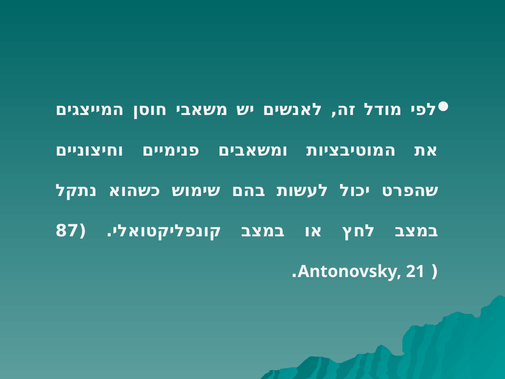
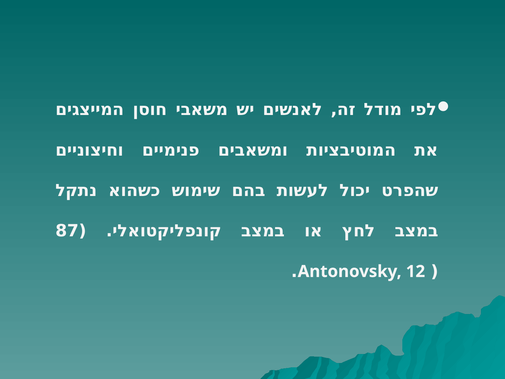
21: 21 -> 12
